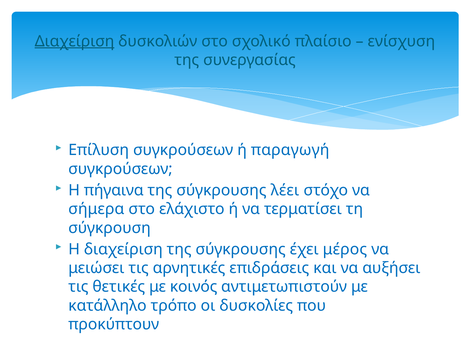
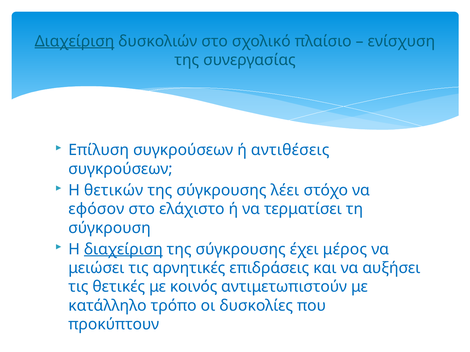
παραγωγή: παραγωγή -> αντιθέσεις
πήγαινα: πήγαινα -> θετικών
σήμερα: σήμερα -> εφόσον
διαχείριση at (123, 250) underline: none -> present
